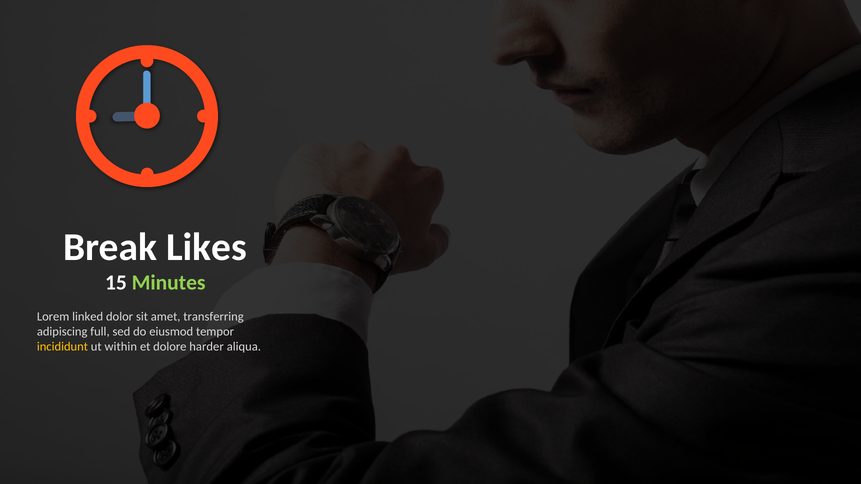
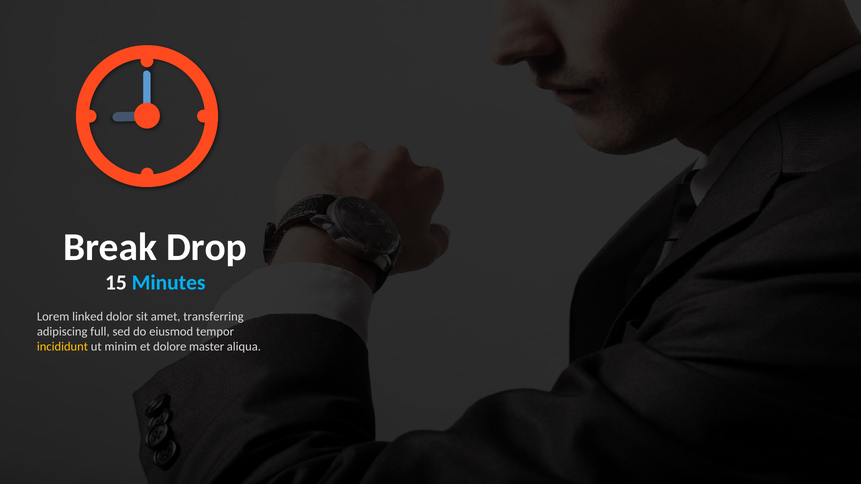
Likes: Likes -> Drop
Minutes colour: light green -> light blue
within: within -> minim
harder: harder -> master
